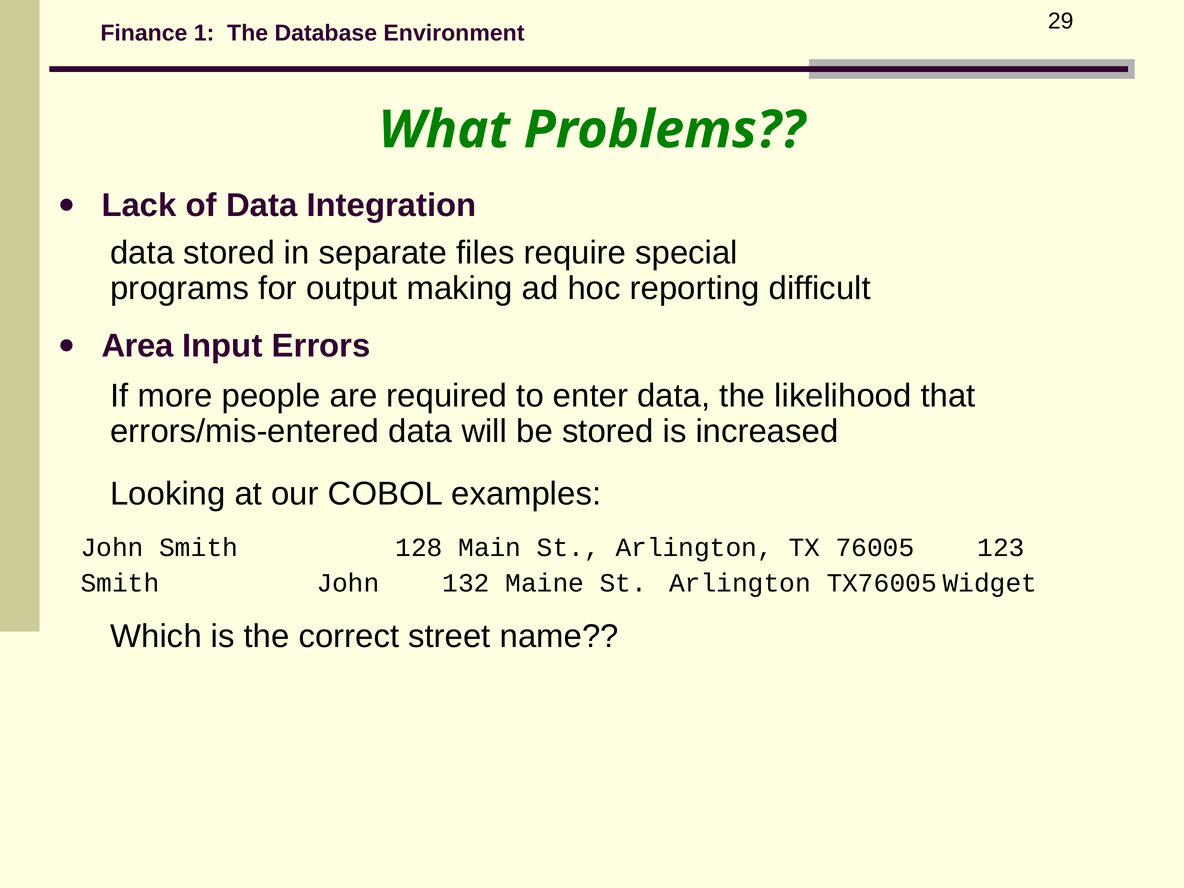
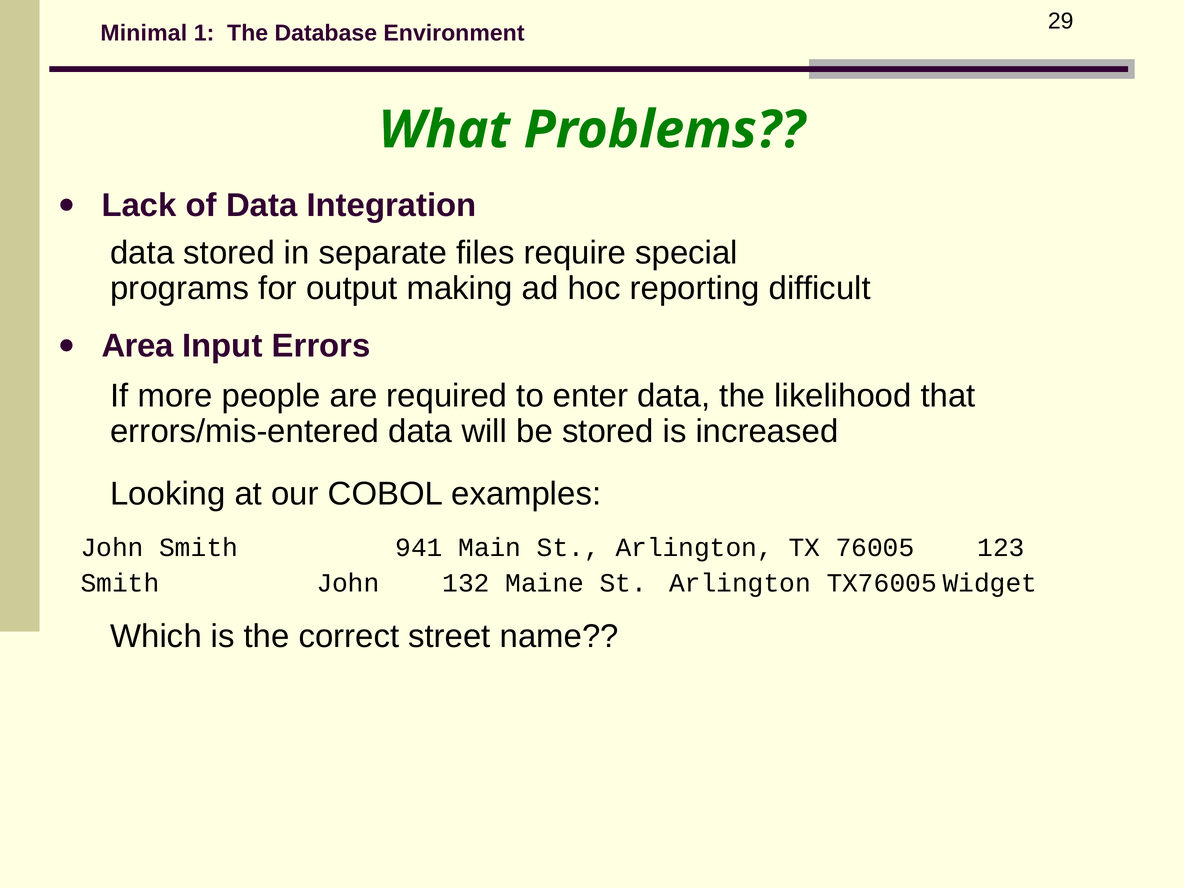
Finance: Finance -> Minimal
128: 128 -> 941
